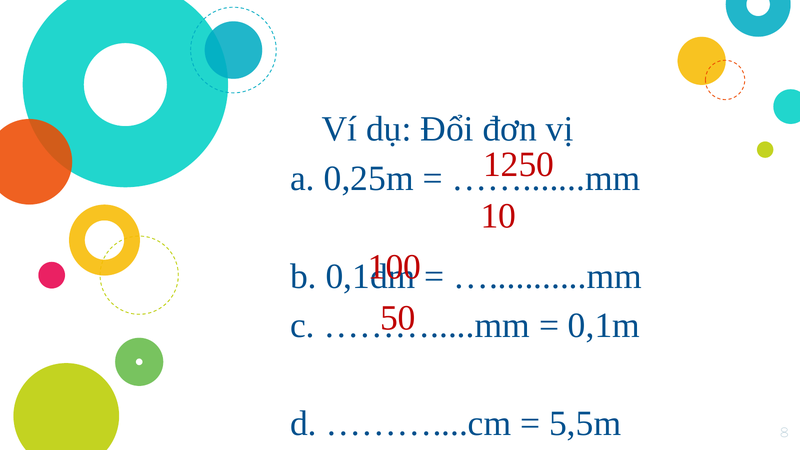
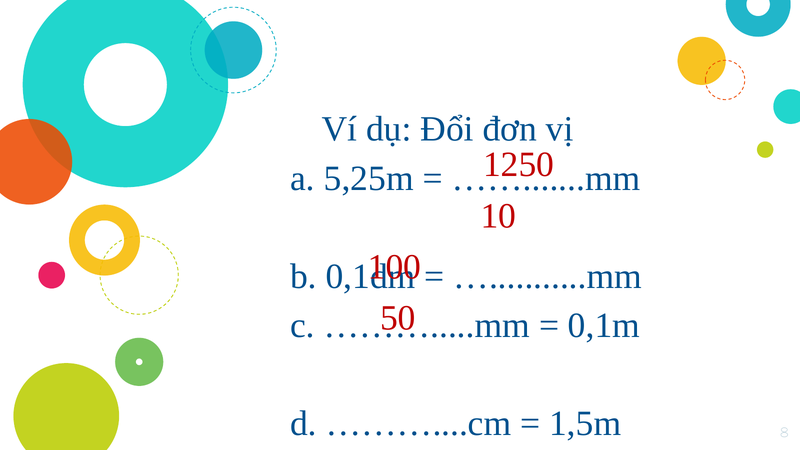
0,25m: 0,25m -> 5,25m
5,5m: 5,5m -> 1,5m
